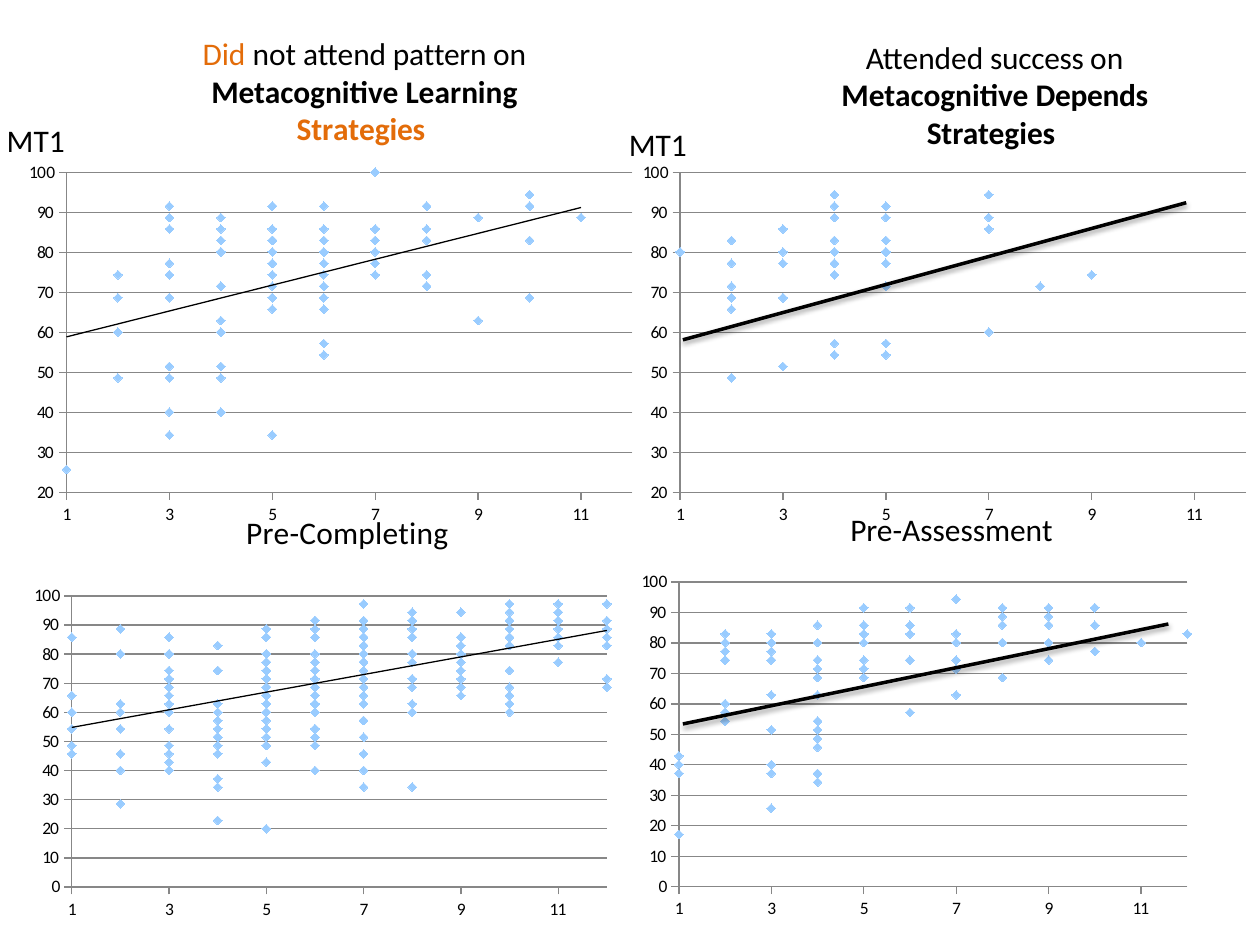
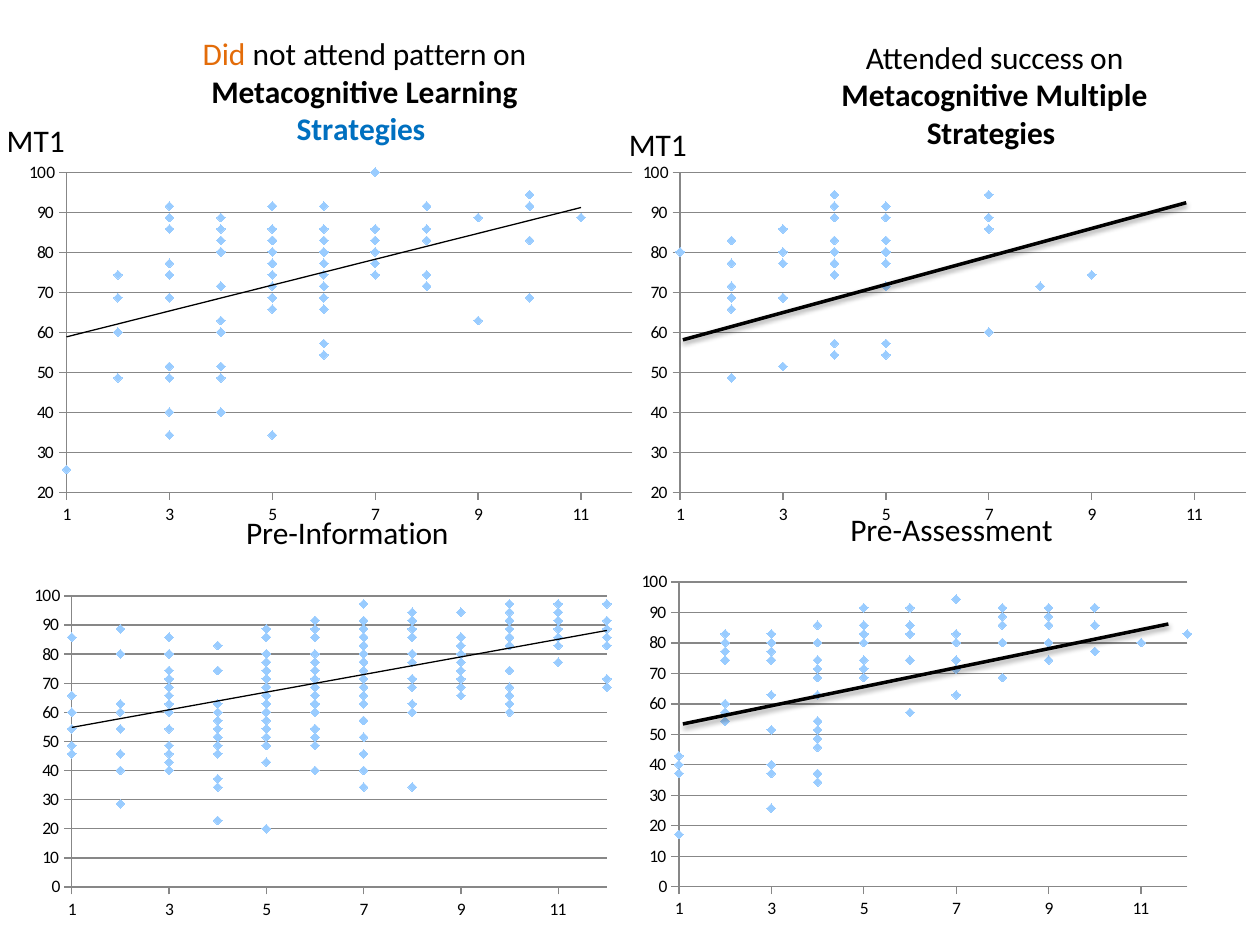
Depends: Depends -> Multiple
Strategies at (361, 130) colour: orange -> blue
Pre-Completing: Pre-Completing -> Pre-Information
